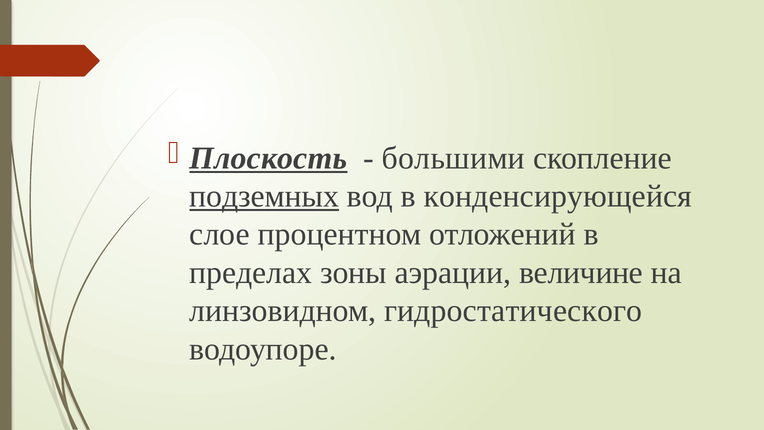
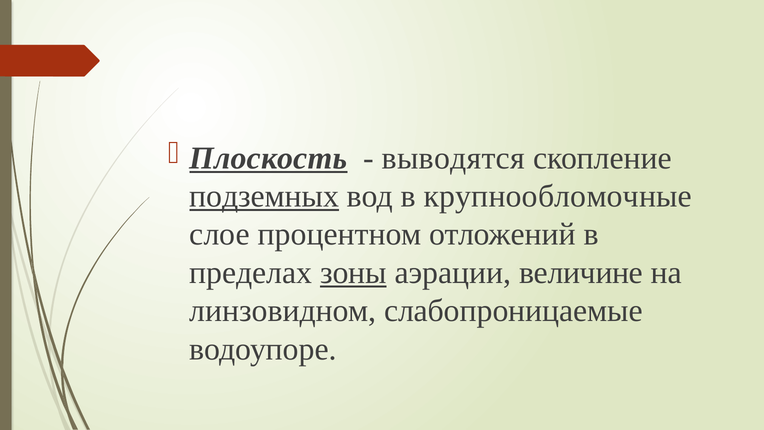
большими: большими -> выводятся
конденсирующейся: конденсирующейся -> крупнообломочные
зоны underline: none -> present
гидростатического: гидростатического -> слабопроницаемые
